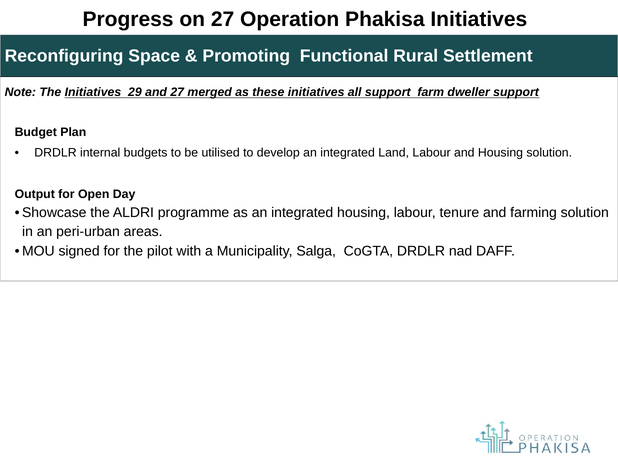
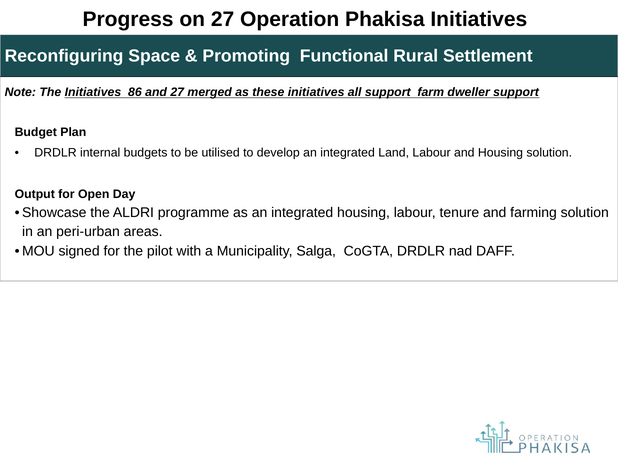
29: 29 -> 86
